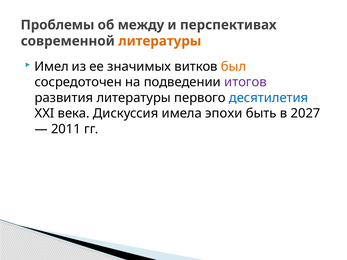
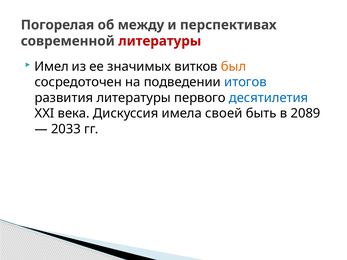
Проблемы: Проблемы -> Погорелая
литературы at (160, 41) colour: orange -> red
итогов colour: purple -> blue
эпохи: эпохи -> своей
2027: 2027 -> 2089
2011: 2011 -> 2033
